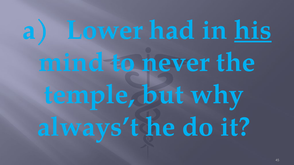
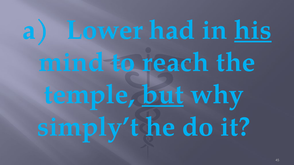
never: never -> reach
but underline: none -> present
always’t: always’t -> simply’t
